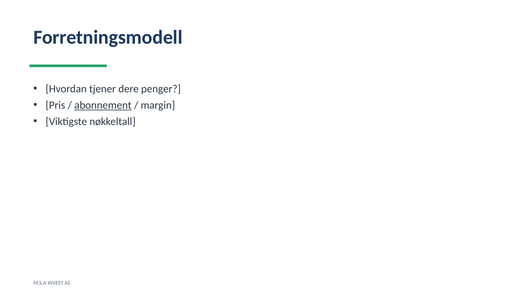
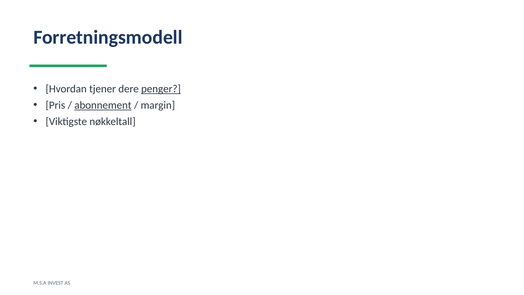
penger underline: none -> present
